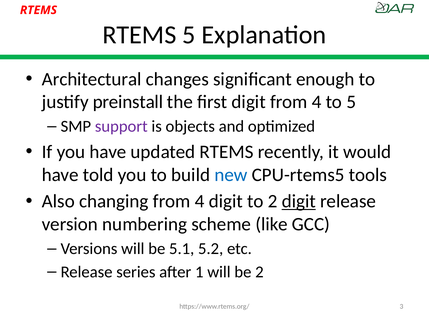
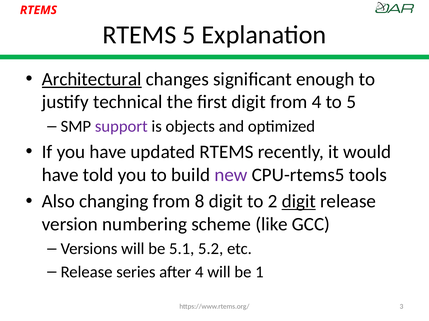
Architectural underline: none -> present
preinstall: preinstall -> technical
new colour: blue -> purple
changing from 4: 4 -> 8
after 1: 1 -> 4
be 2: 2 -> 1
